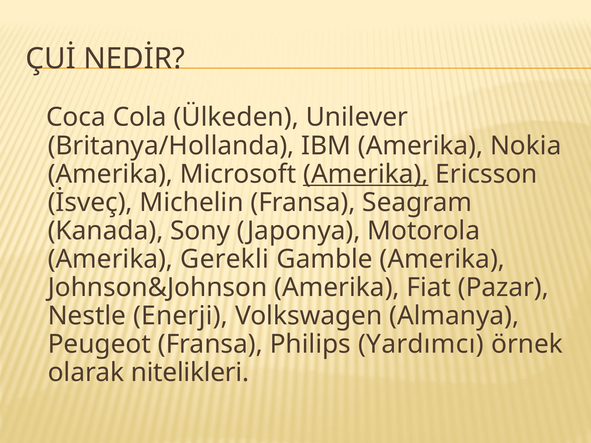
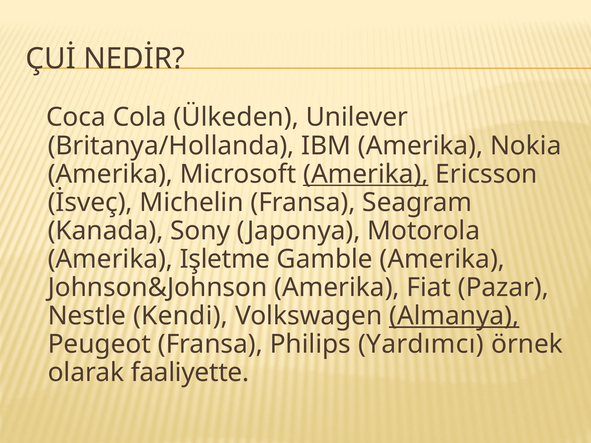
Gerekli: Gerekli -> Işletme
Enerji: Enerji -> Kendi
Almanya underline: none -> present
nitelikleri: nitelikleri -> faaliyette
